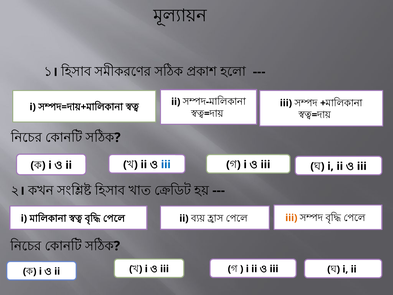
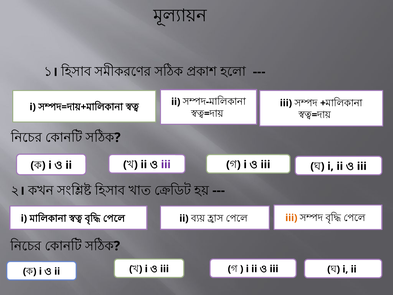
iii at (166, 164) colour: blue -> purple
